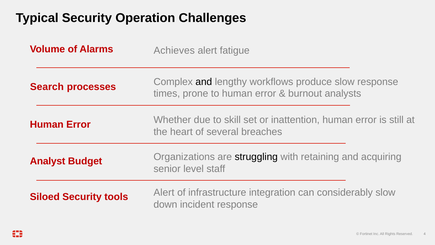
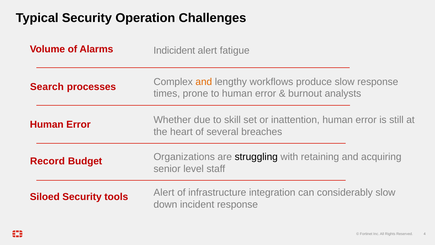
Achieves: Achieves -> Indicident
and at (204, 82) colour: black -> orange
Analyst: Analyst -> Record
